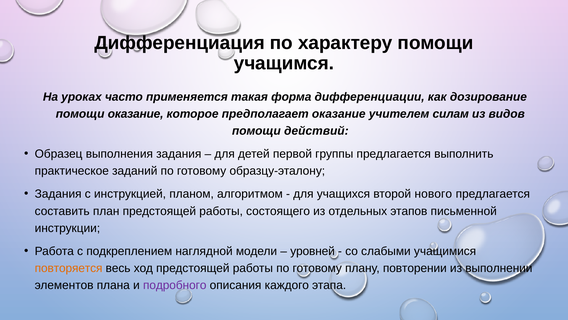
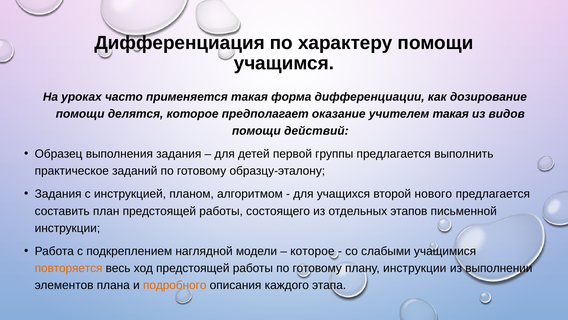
помощи оказание: оказание -> делятся
учителем силам: силам -> такая
уровней at (313, 251): уровней -> которое
плану повторении: повторении -> инструкции
подробного colour: purple -> orange
